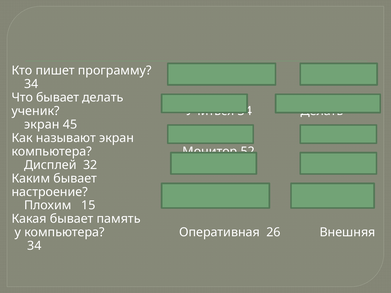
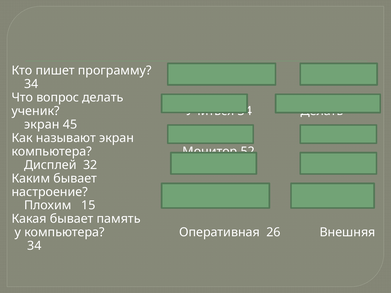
Что бывает: бывает -> вопрос
